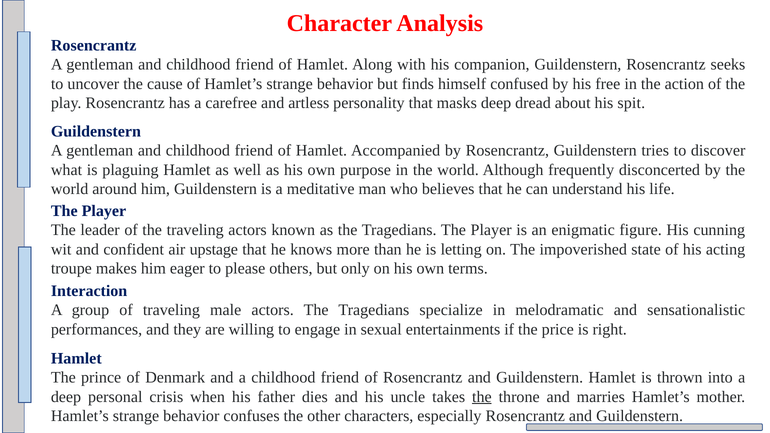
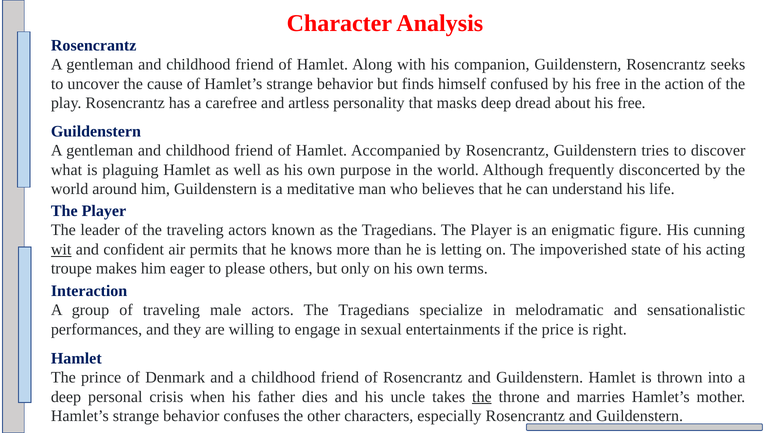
about his spit: spit -> free
wit underline: none -> present
upstage: upstage -> permits
